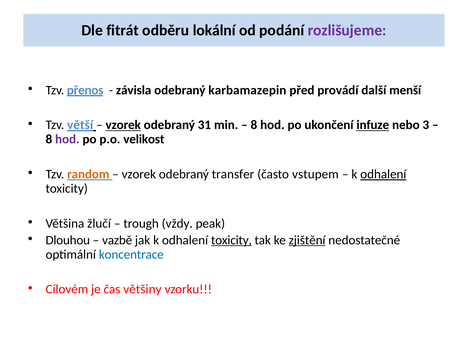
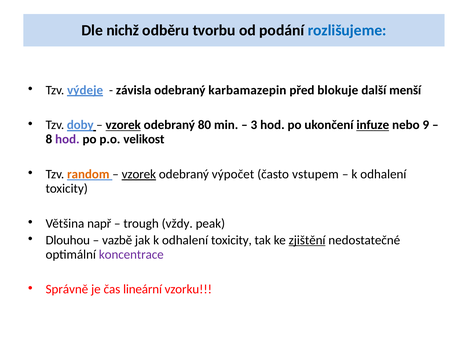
fitrát: fitrát -> nichž
lokální: lokální -> tvorbu
rozlišujeme colour: purple -> blue
přenos: přenos -> výdeje
provádí: provádí -> blokuje
větší: větší -> doby
31: 31 -> 80
8 at (254, 125): 8 -> 3
3: 3 -> 9
vzorek at (139, 174) underline: none -> present
transfer: transfer -> výpočet
odhalení at (383, 174) underline: present -> none
žlučí: žlučí -> např
toxicity at (231, 240) underline: present -> none
koncentrace colour: blue -> purple
Cílovém: Cílovém -> Správně
většiny: většiny -> lineární
